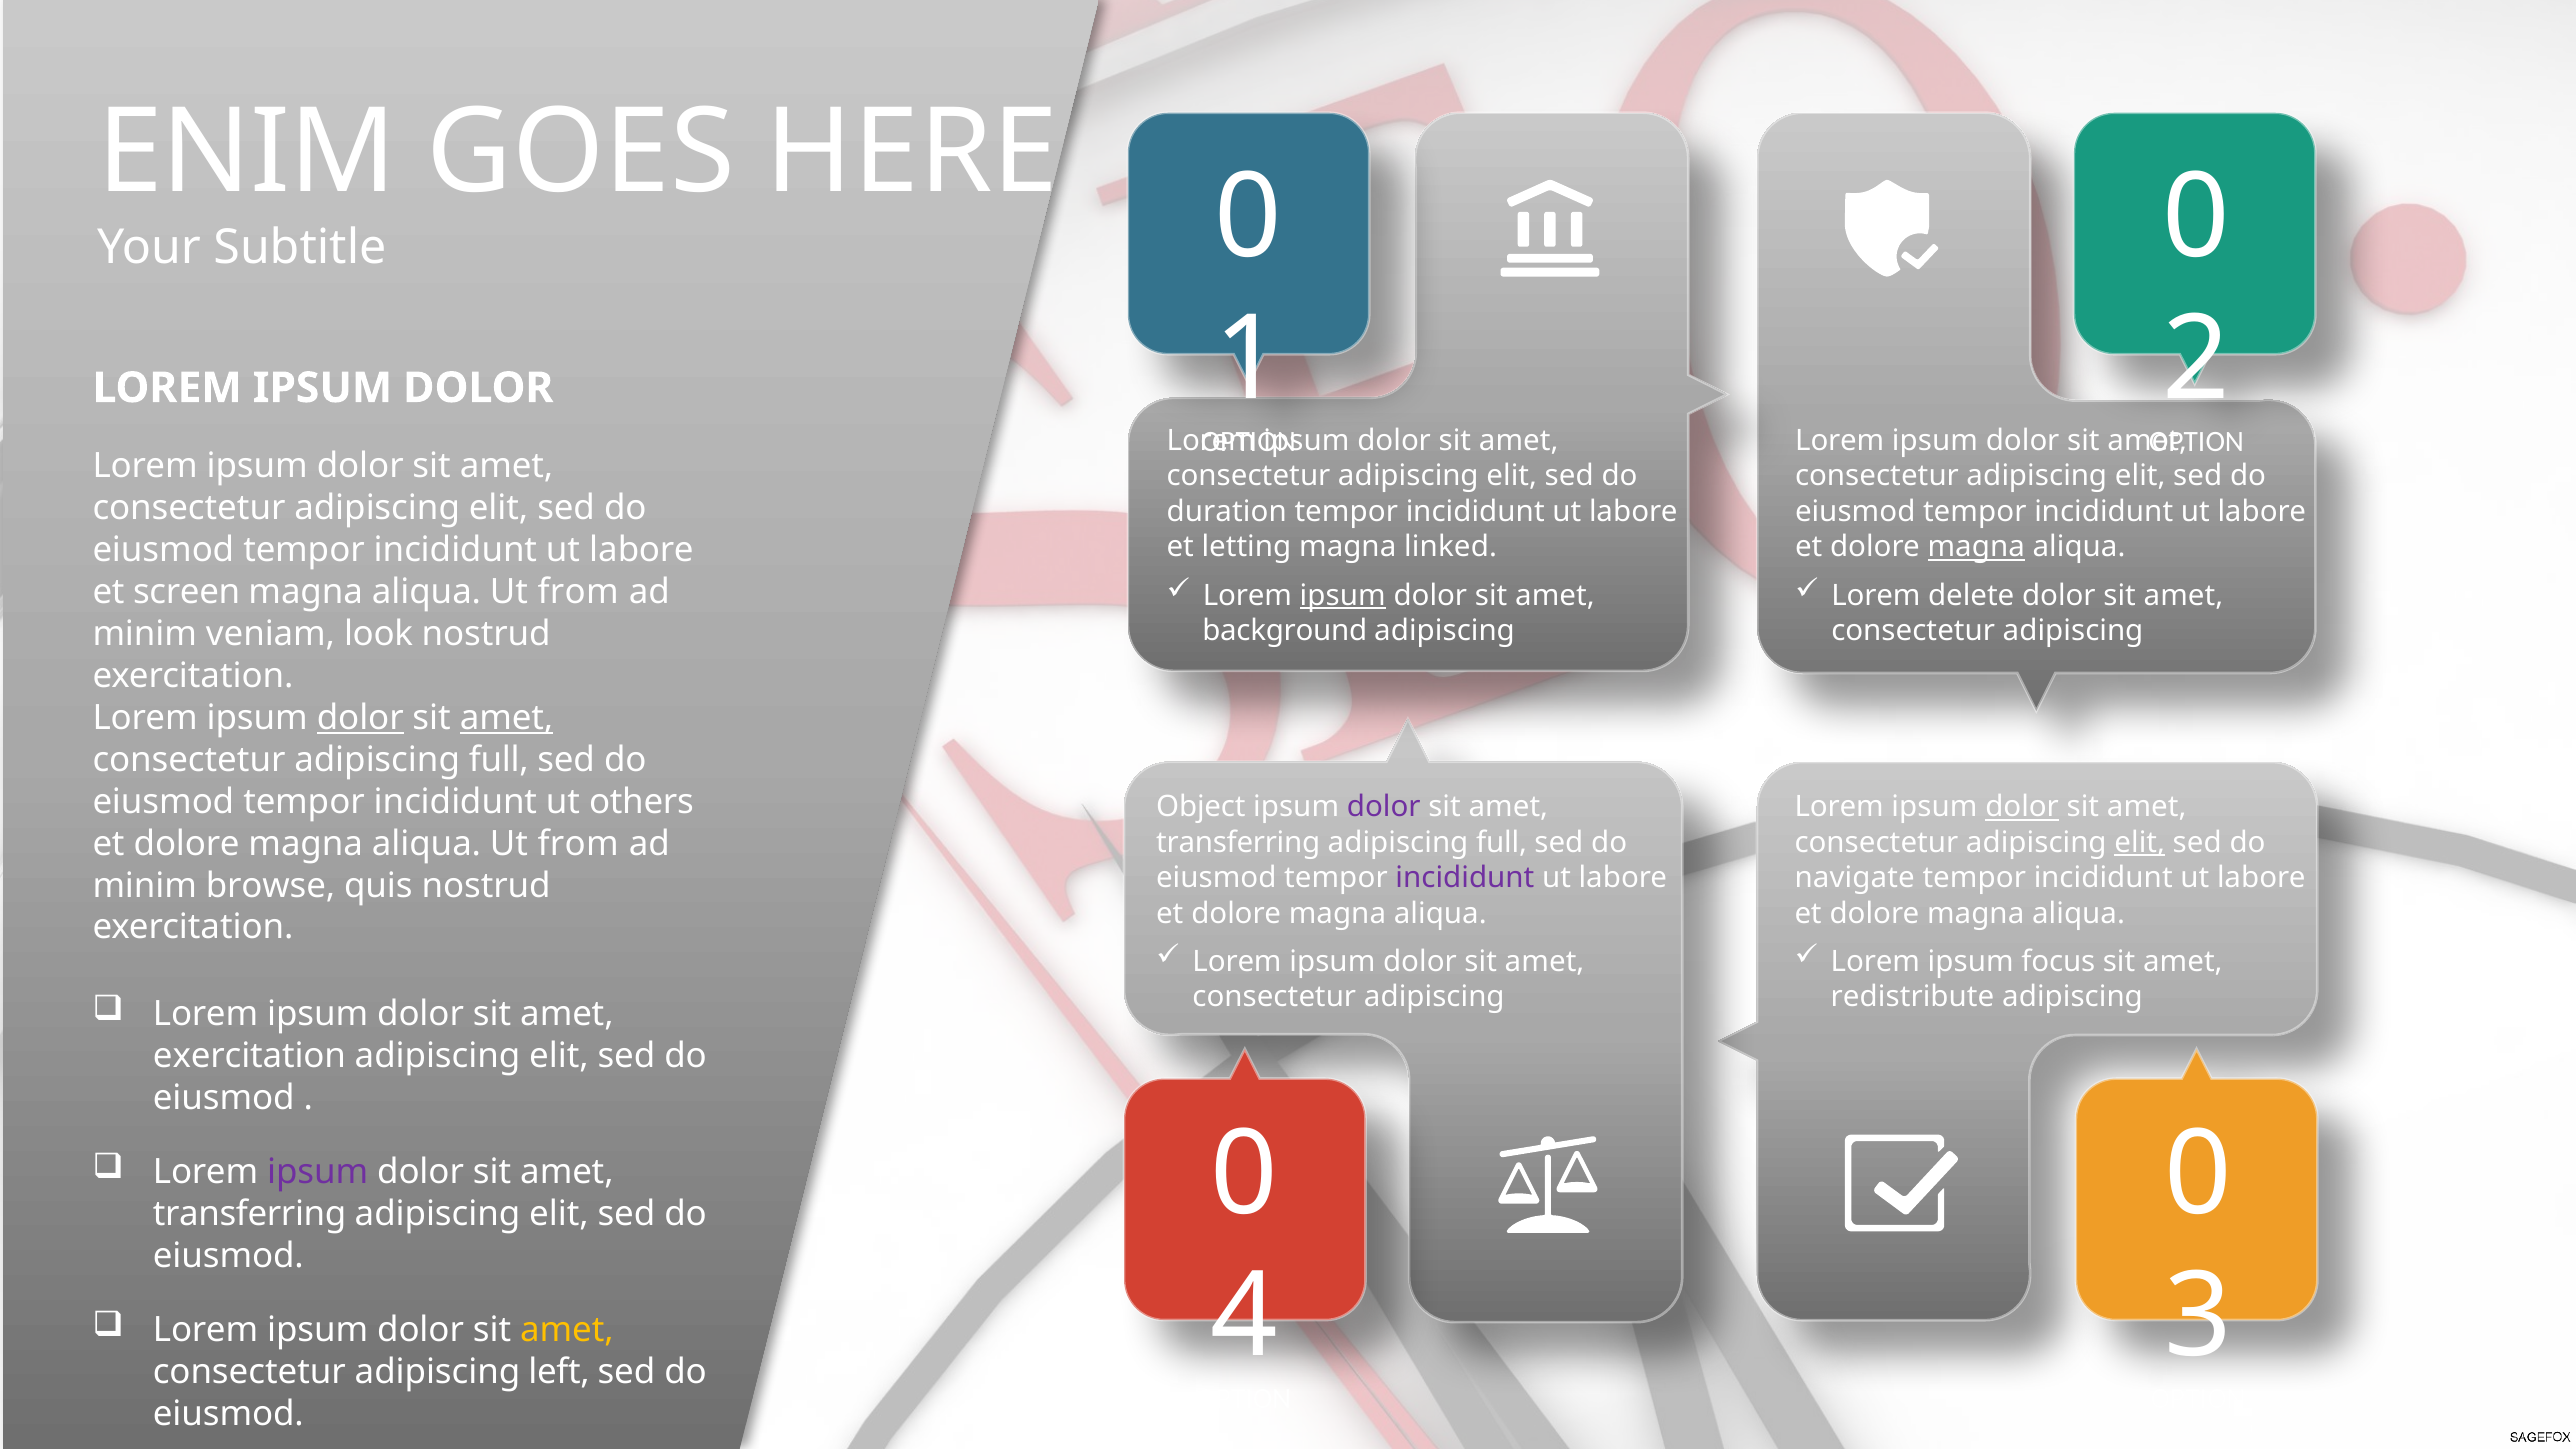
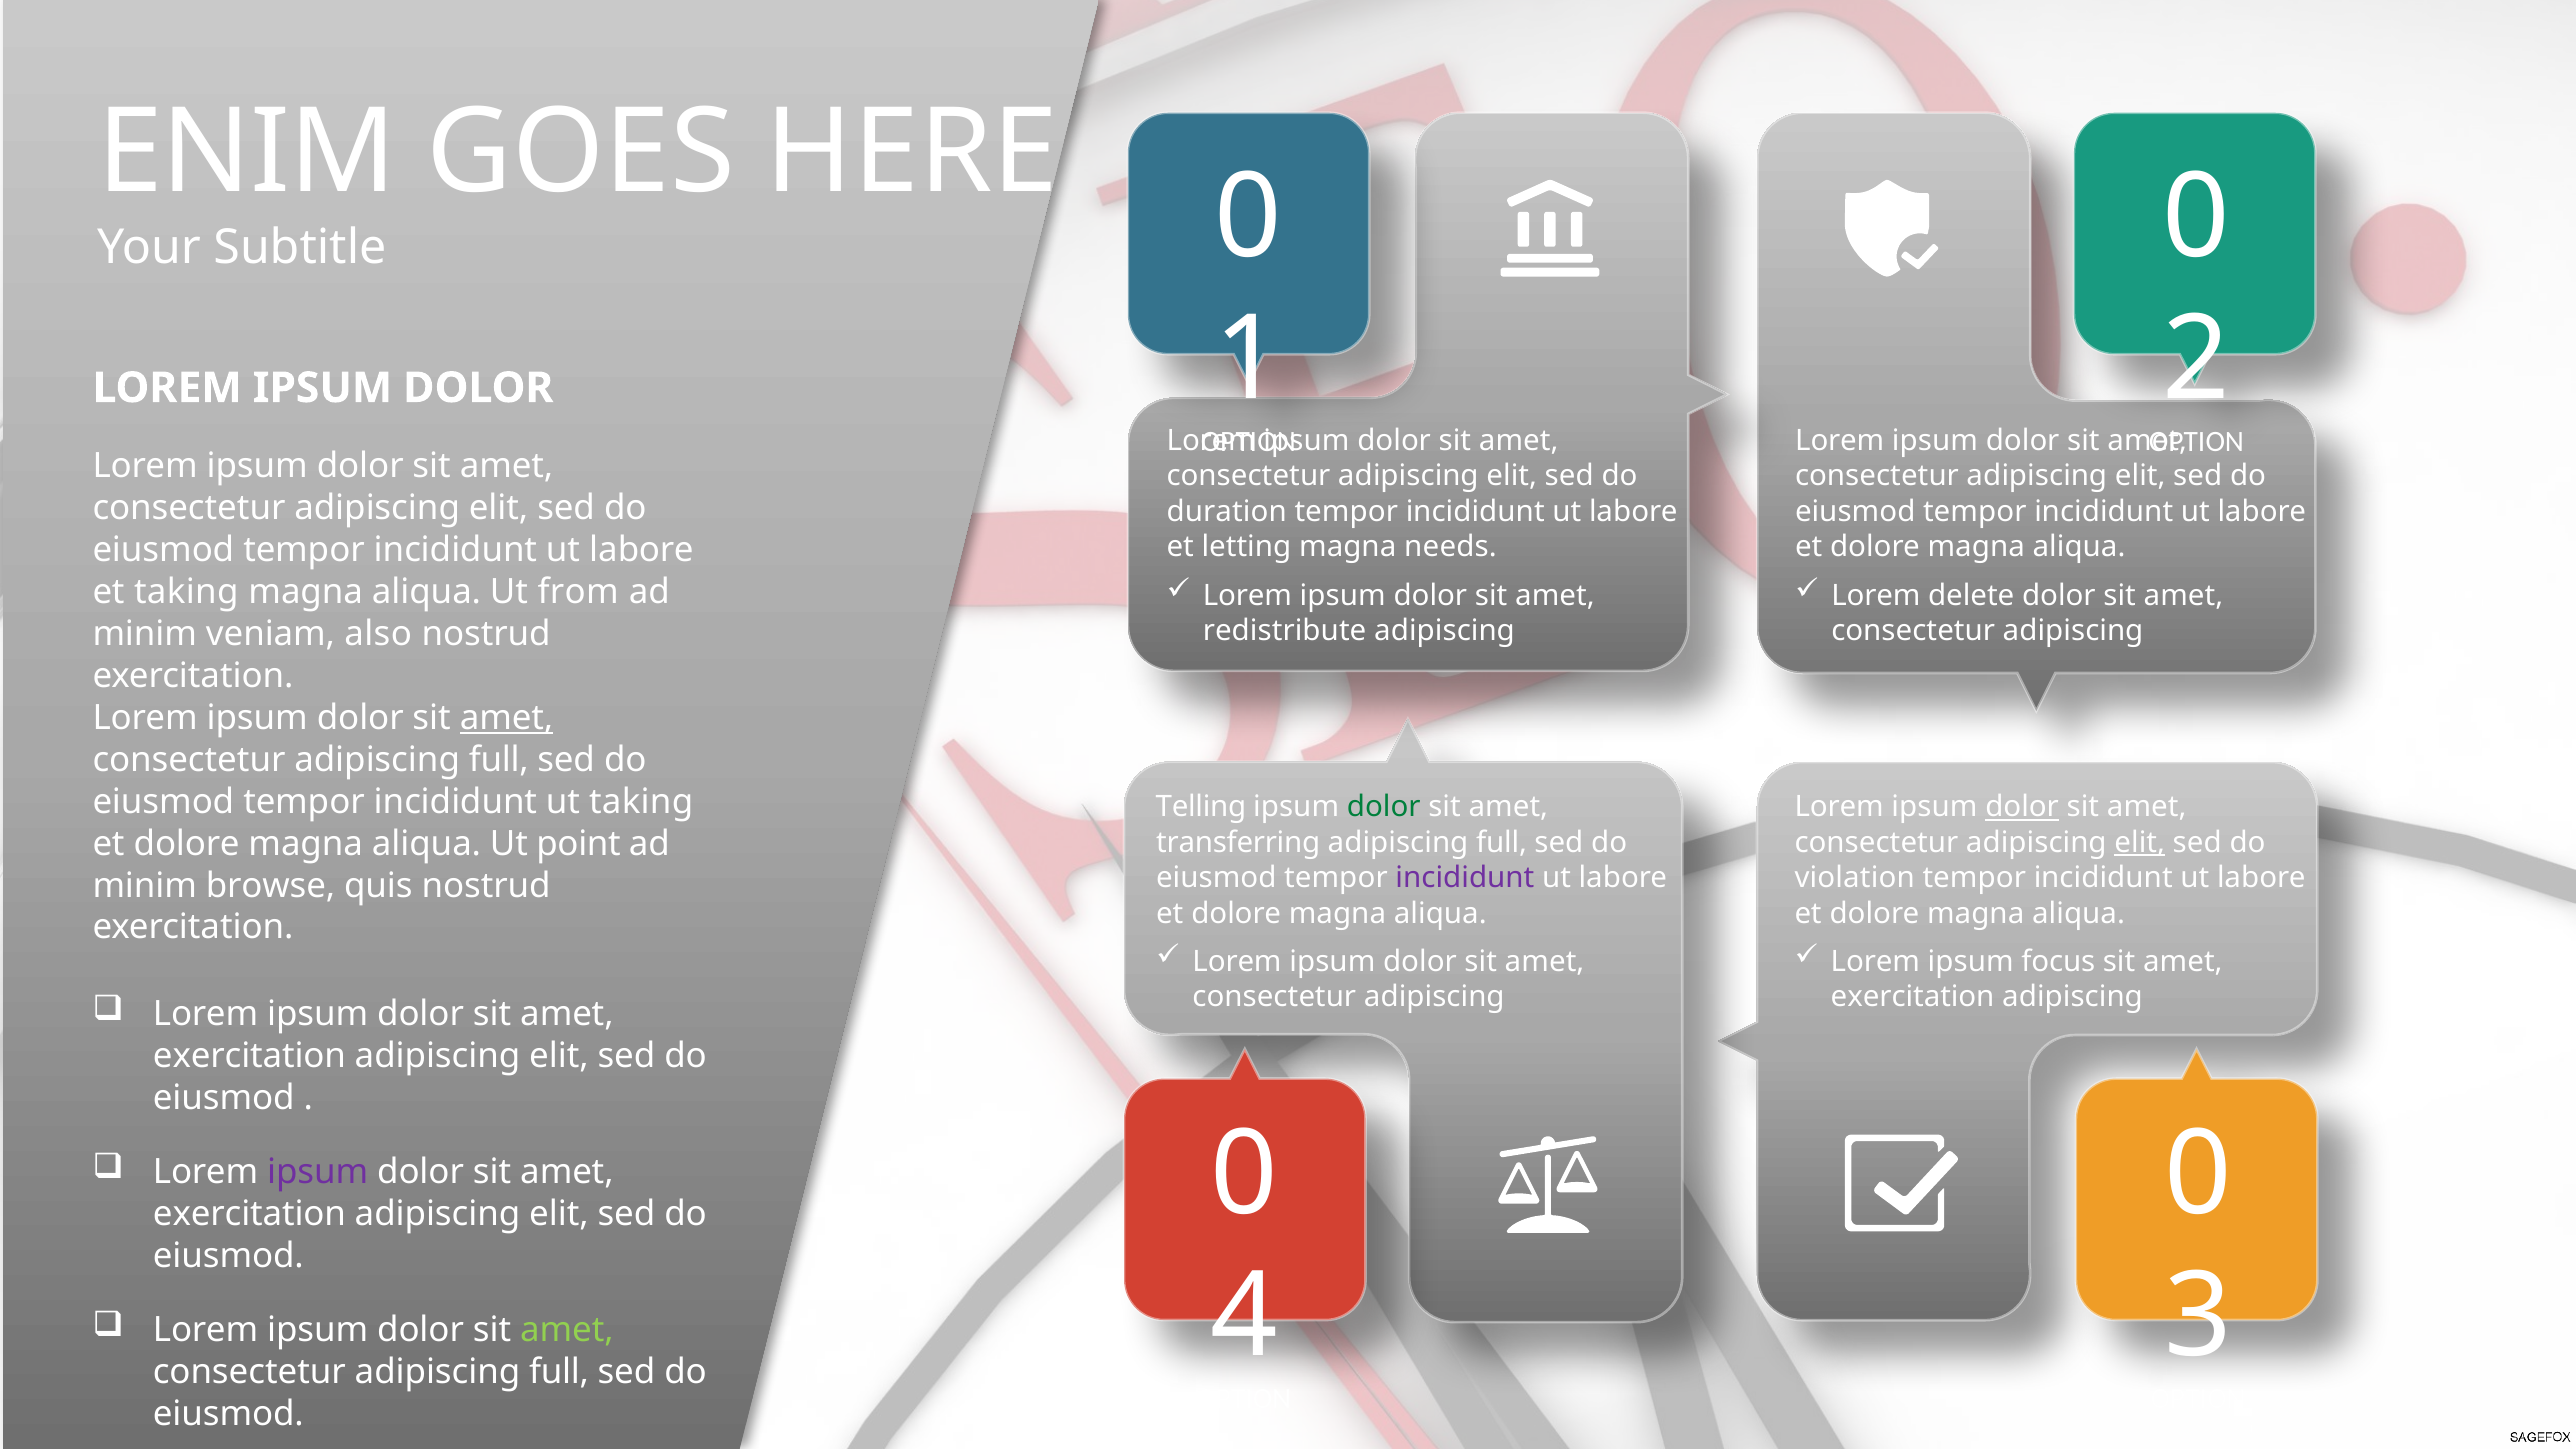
linked: linked -> needs
magna at (1976, 547) underline: present -> none
ipsum at (1343, 595) underline: present -> none
et screen: screen -> taking
background: background -> redistribute
look: look -> also
dolor at (360, 718) underline: present -> none
ut others: others -> taking
Object: Object -> Telling
dolor at (1384, 807) colour: purple -> green
from at (578, 844): from -> point
navigate: navigate -> violation
redistribute at (1913, 997): redistribute -> exercitation
transferring at (250, 1214): transferring -> exercitation
amet at (567, 1330) colour: yellow -> light green
left at (559, 1372): left -> full
